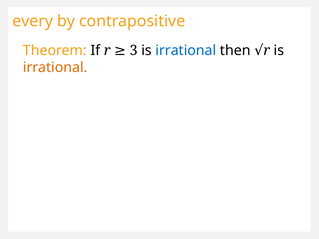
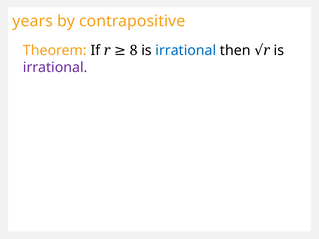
every: every -> years
3: 3 -> 8
irrational at (55, 67) colour: orange -> purple
